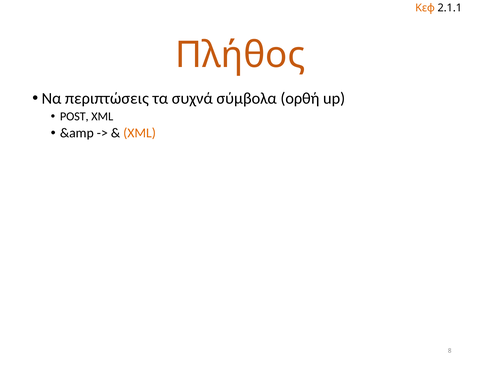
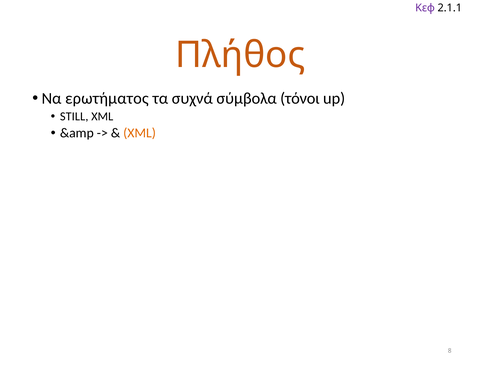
Κεφ colour: orange -> purple
περιπτώσεις: περιπτώσεις -> ερωτήματος
ορθή: ορθή -> τόνοι
POST: POST -> STILL
